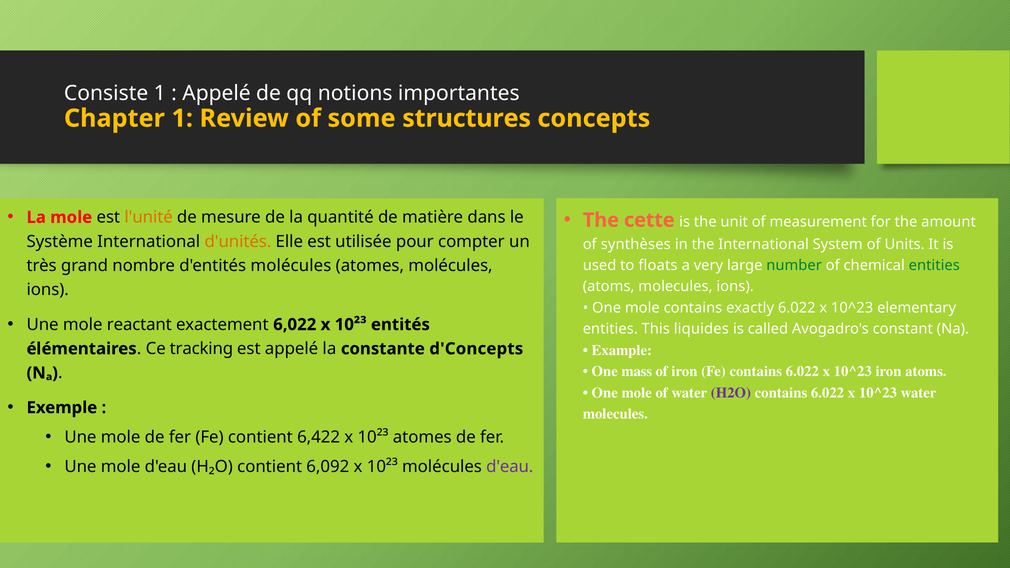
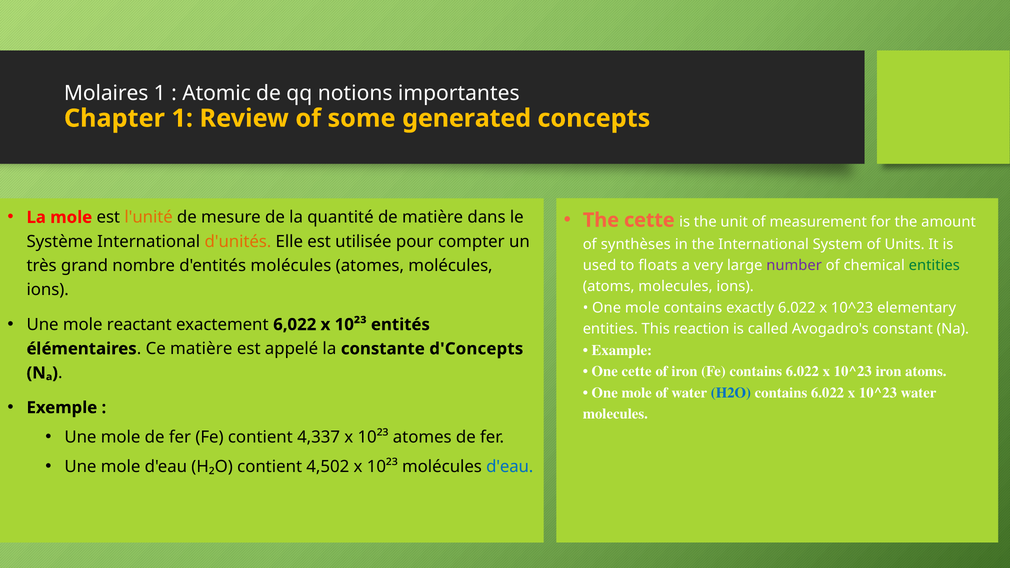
Consiste: Consiste -> Molaires
Appelé at (217, 93): Appelé -> Atomic
structures: structures -> generated
number colour: green -> purple
liquides: liquides -> reaction
Ce tracking: tracking -> matière
One mass: mass -> cette
H2O colour: purple -> blue
6,422: 6,422 -> 4,337
6,092: 6,092 -> 4,502
d'eau at (510, 467) colour: purple -> blue
